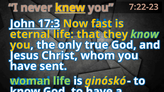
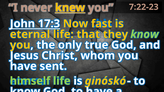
woman: woman -> himself
